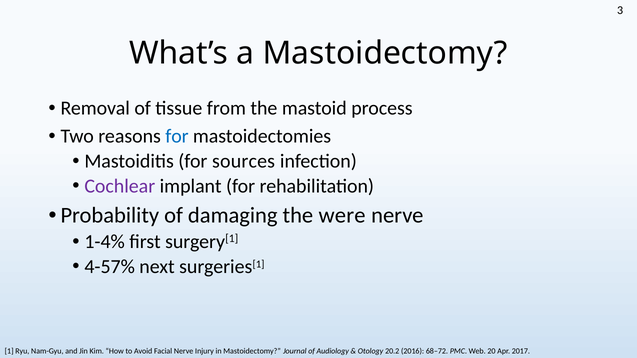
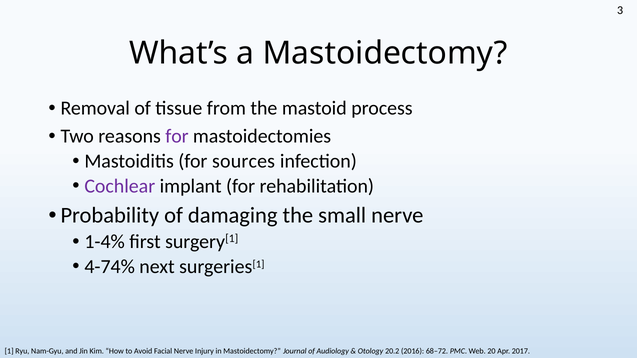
for at (177, 137) colour: blue -> purple
were: were -> small
4-57%: 4-57% -> 4-74%
